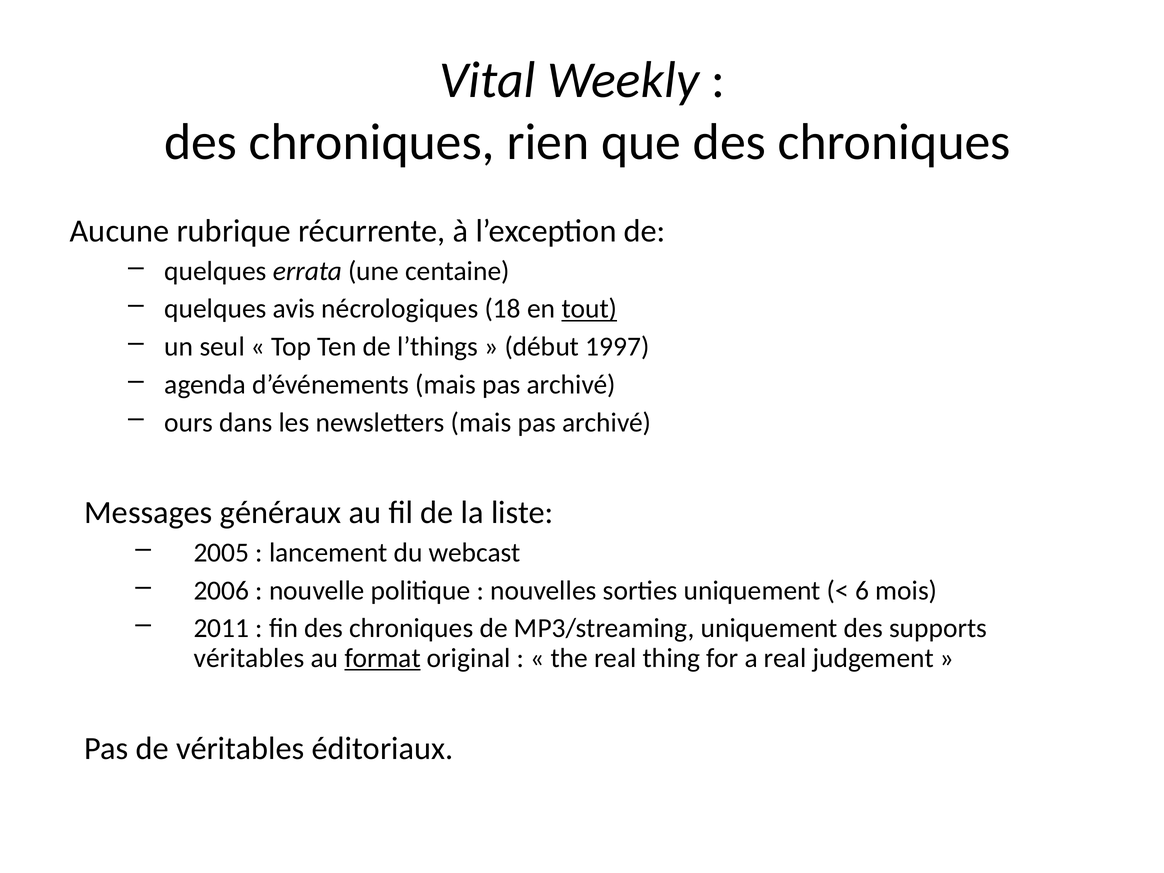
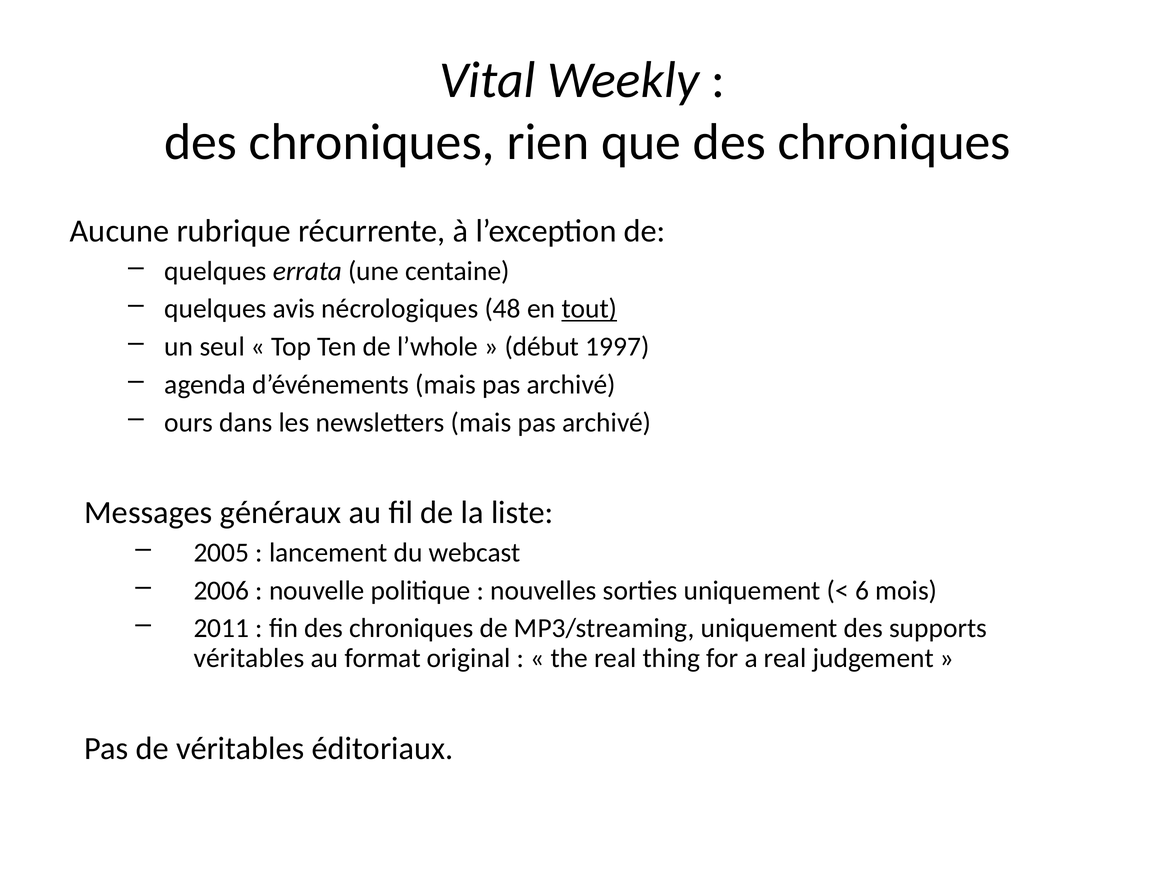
18: 18 -> 48
l’things: l’things -> l’whole
format underline: present -> none
